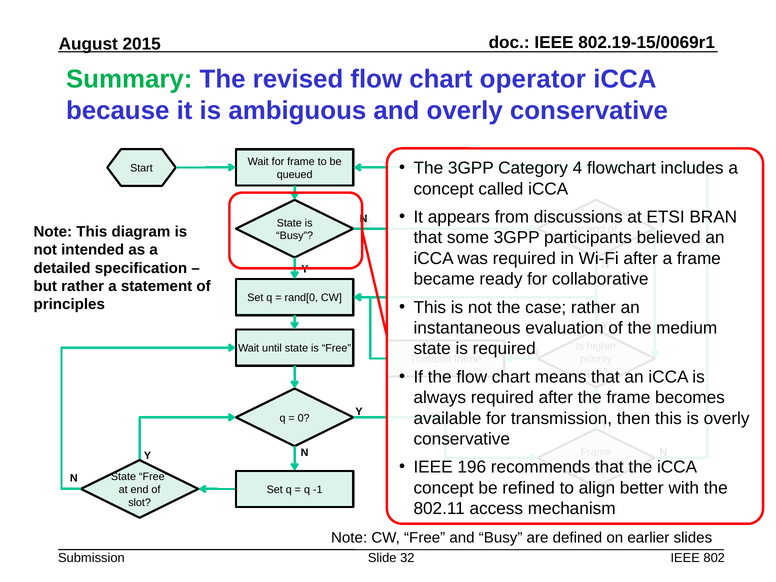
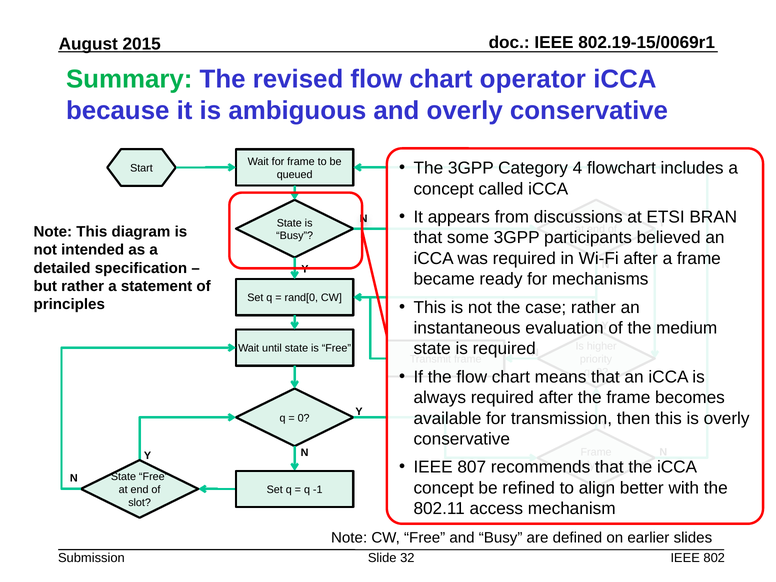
collaborative: collaborative -> mechanisms
196: 196 -> 807
